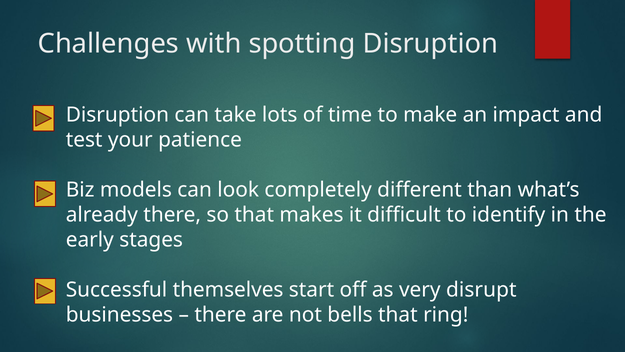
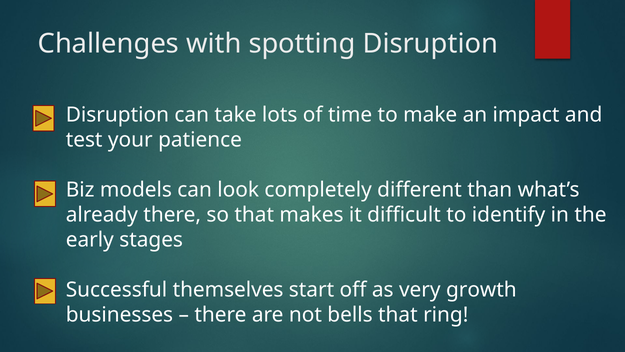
disrupt: disrupt -> growth
